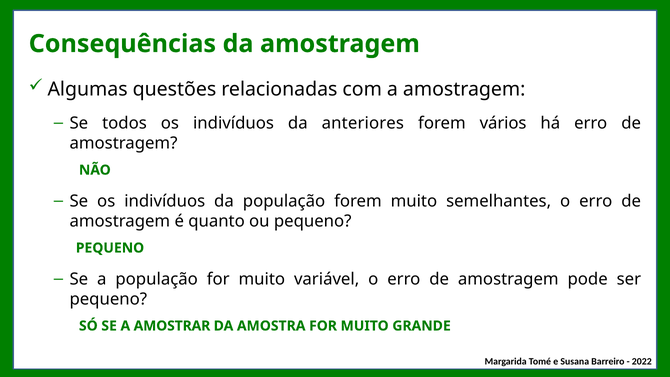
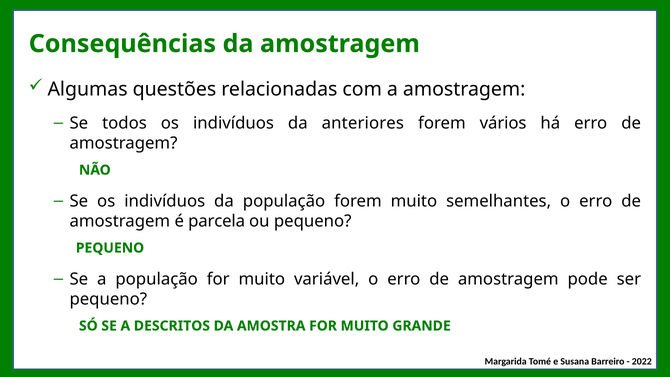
quanto: quanto -> parcela
AMOSTRAR: AMOSTRAR -> DESCRITOS
